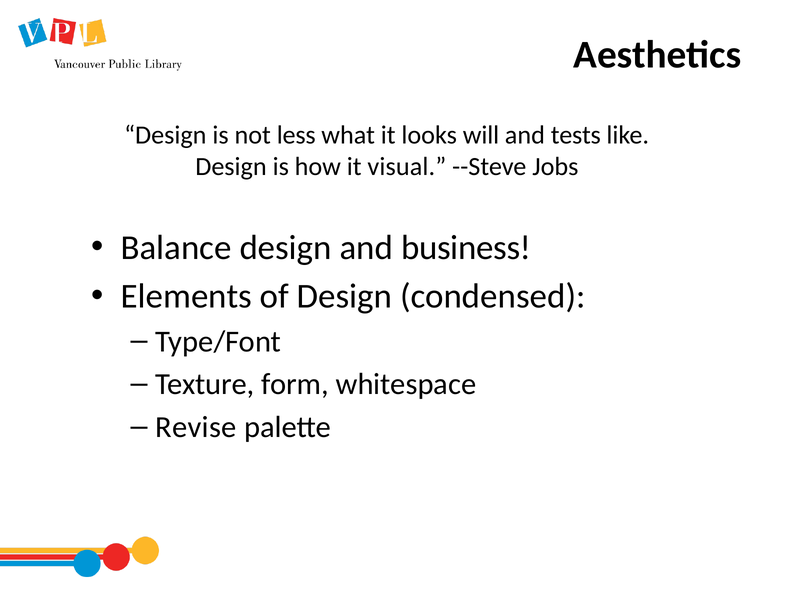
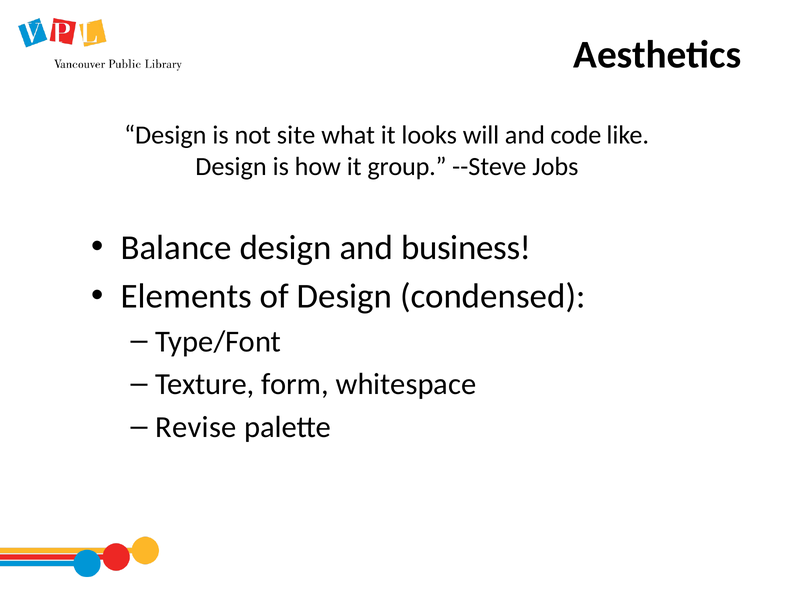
less: less -> site
tests: tests -> code
visual: visual -> group
